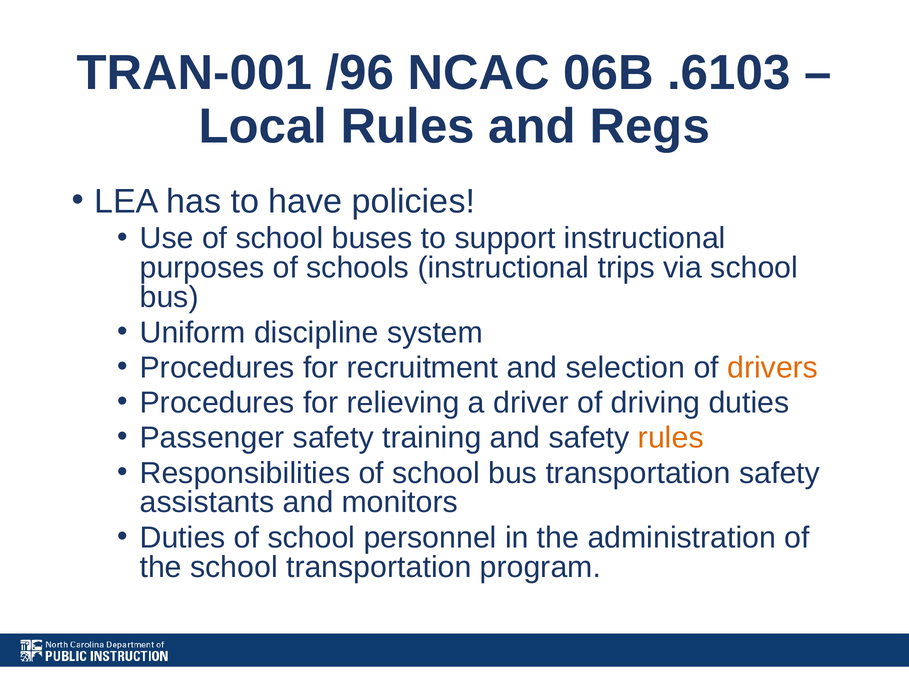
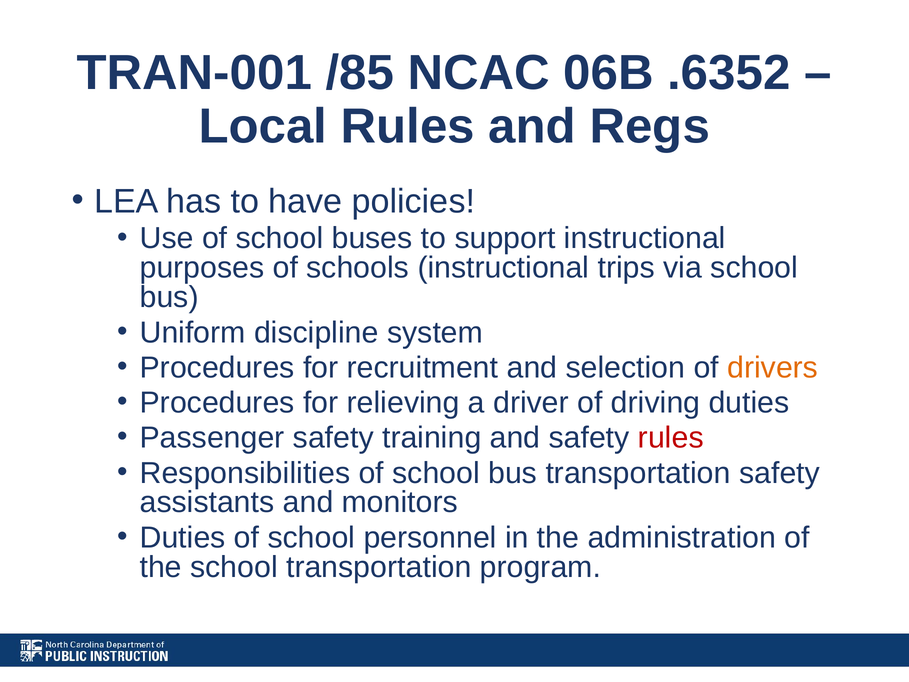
/96: /96 -> /85
.6103: .6103 -> .6352
rules at (671, 438) colour: orange -> red
